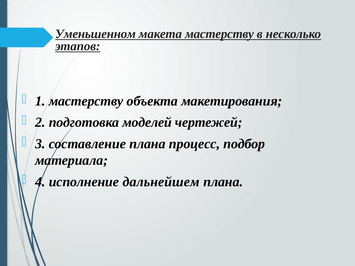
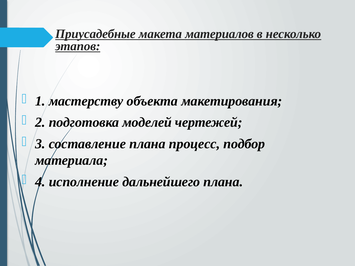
Уменьшенном: Уменьшенном -> Приусадебные
макета мастерству: мастерству -> материалов
дальнейшем: дальнейшем -> дальнейшего
